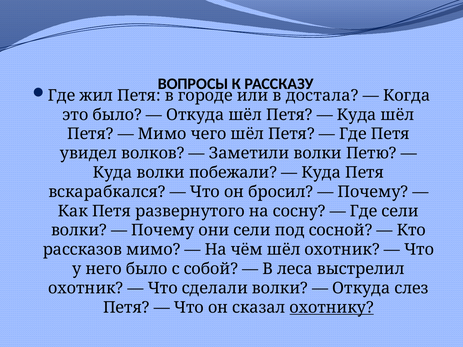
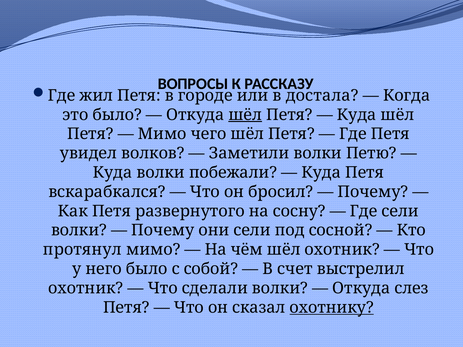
шёл at (245, 115) underline: none -> present
рассказов: рассказов -> протянул
леса: леса -> счет
